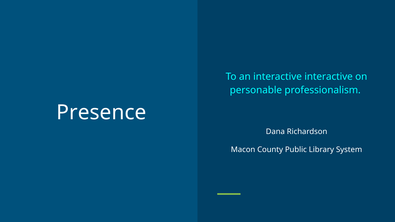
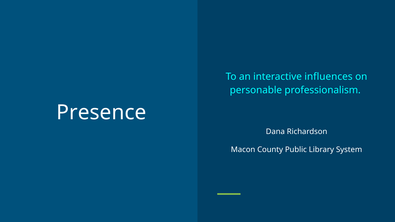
interactive interactive: interactive -> influences
